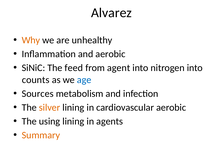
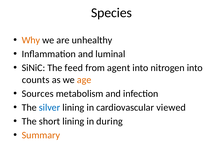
Alvarez: Alvarez -> Species
and aerobic: aerobic -> luminal
age colour: blue -> orange
silver colour: orange -> blue
cardiovascular aerobic: aerobic -> viewed
using: using -> short
agents: agents -> during
